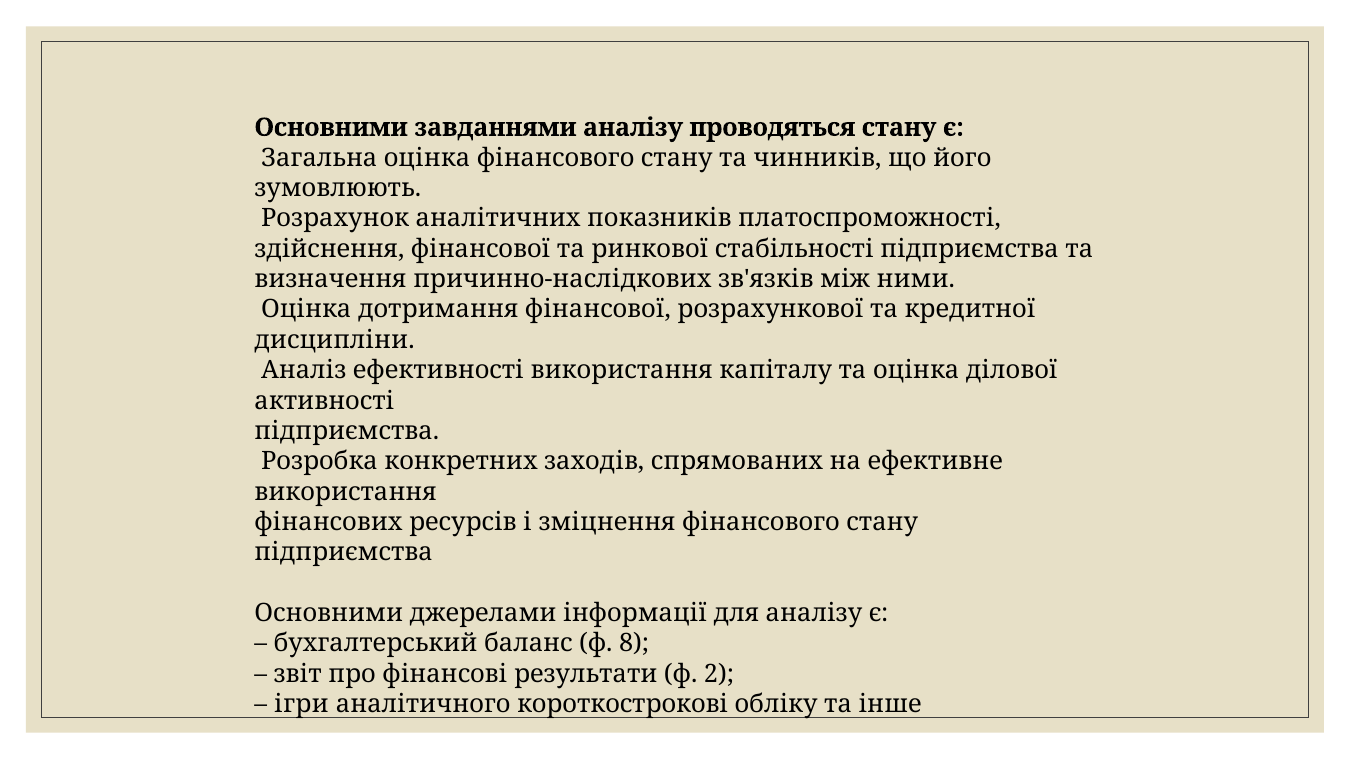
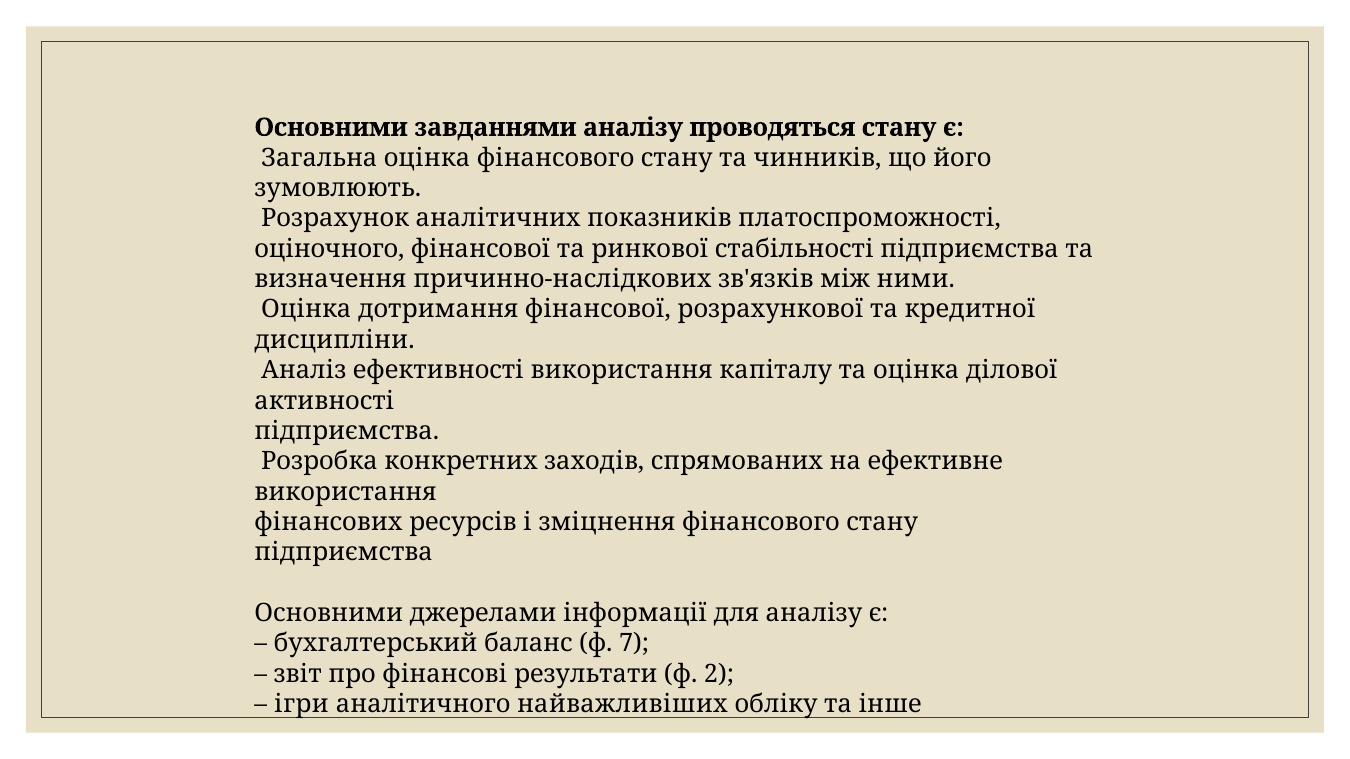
здійснення: здійснення -> оціночного
8: 8 -> 7
короткострокові: короткострокові -> найважливіших
